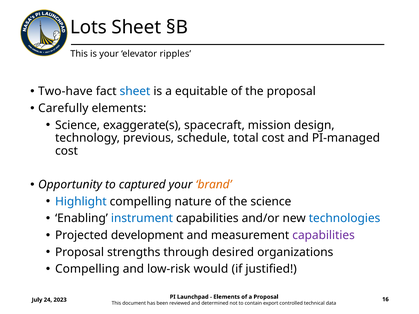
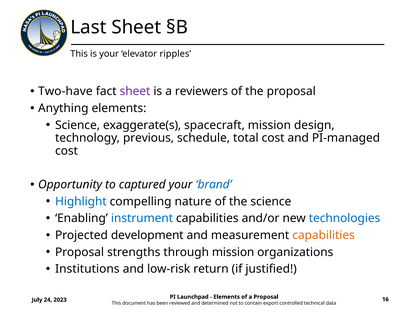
Lots: Lots -> Last
sheet at (135, 91) colour: blue -> purple
equitable: equitable -> reviewers
Carefully: Carefully -> Anything
brand colour: orange -> blue
capabilities at (324, 235) colour: purple -> orange
through desired: desired -> mission
Compelling at (87, 269): Compelling -> Institutions
would: would -> return
